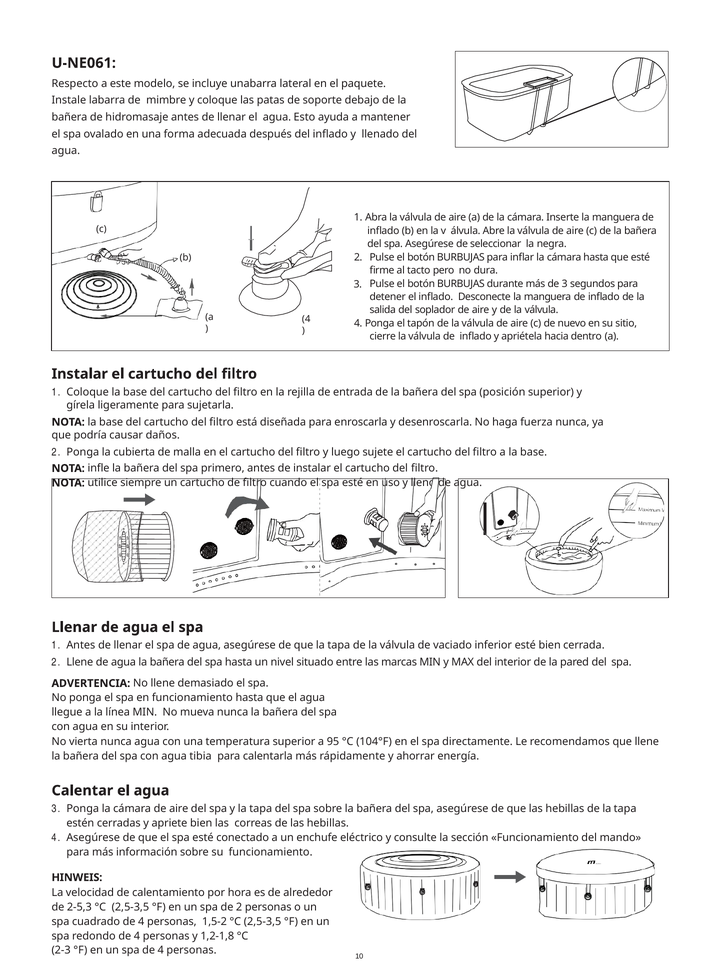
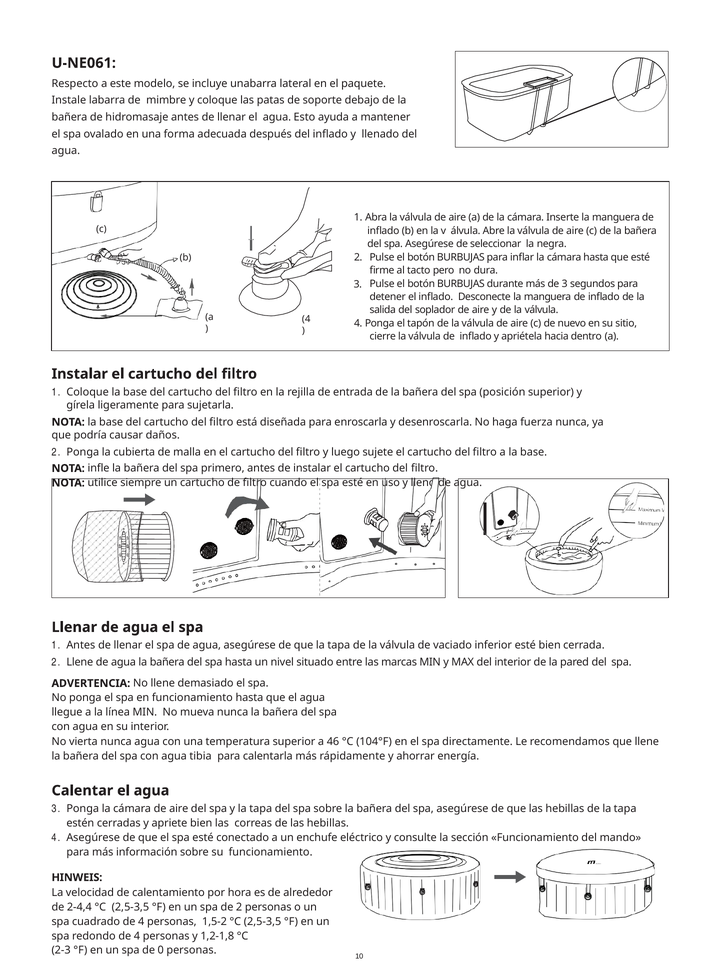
95: 95 -> 46
2-5,3: 2-5,3 -> 2-4,4
spa de 4: 4 -> 0
